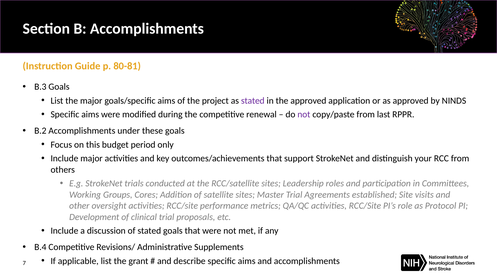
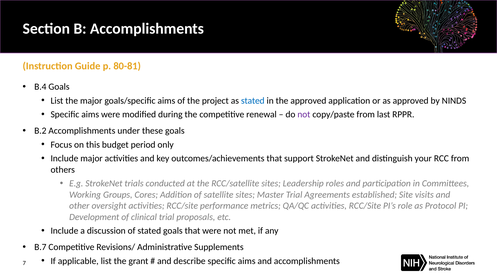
B.3: B.3 -> B.4
stated at (253, 101) colour: purple -> blue
B.4: B.4 -> B.7
